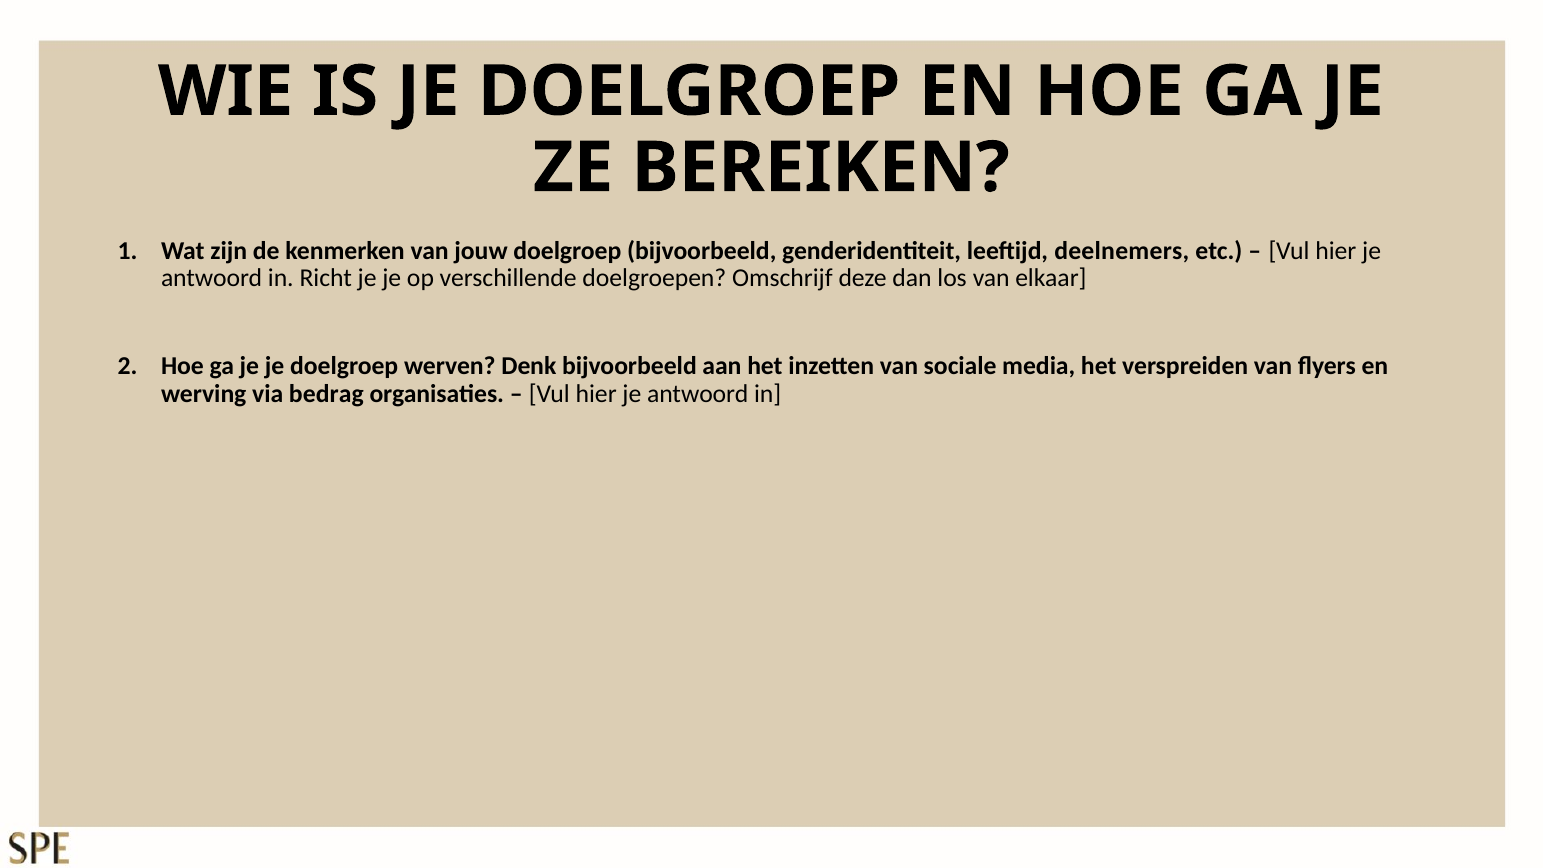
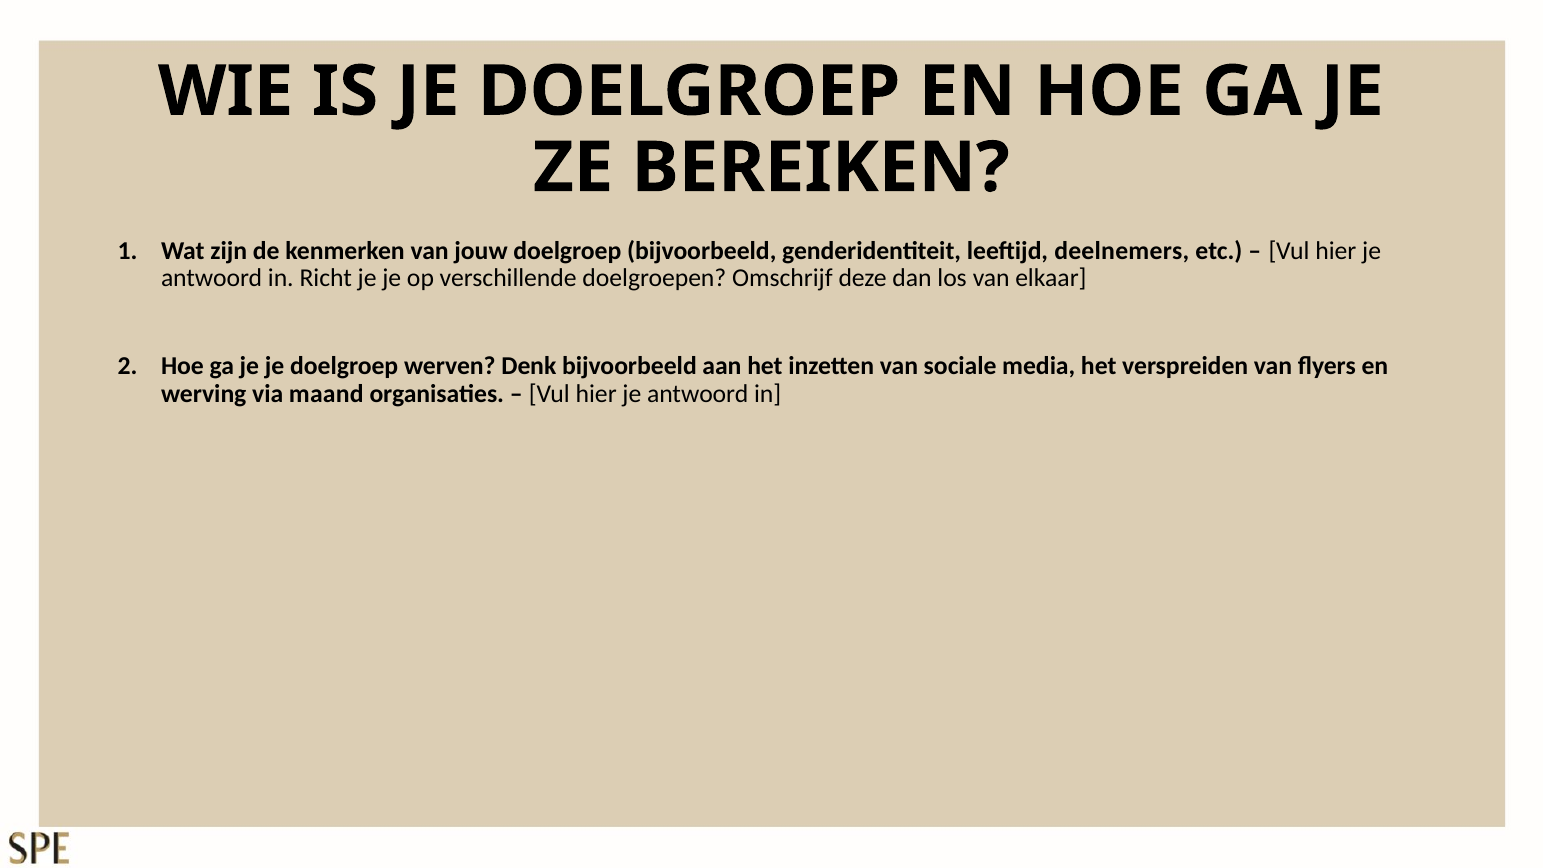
bedrag: bedrag -> maand
